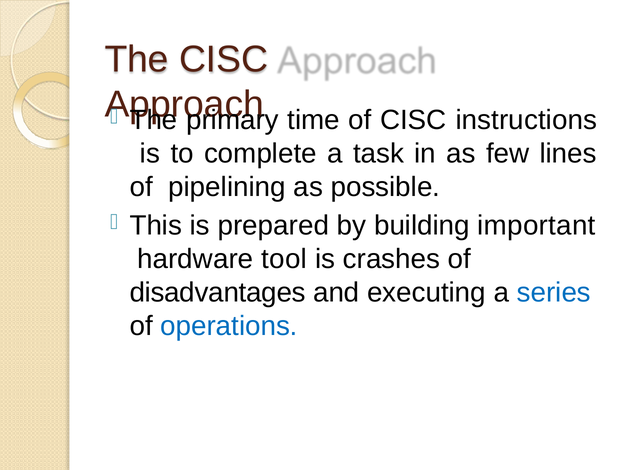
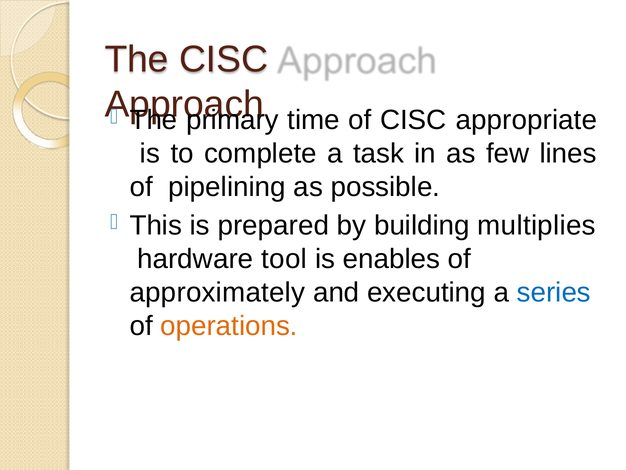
instructions: instructions -> appropriate
important: important -> multiplies
crashes: crashes -> enables
disadvantages: disadvantages -> approximately
operations colour: blue -> orange
